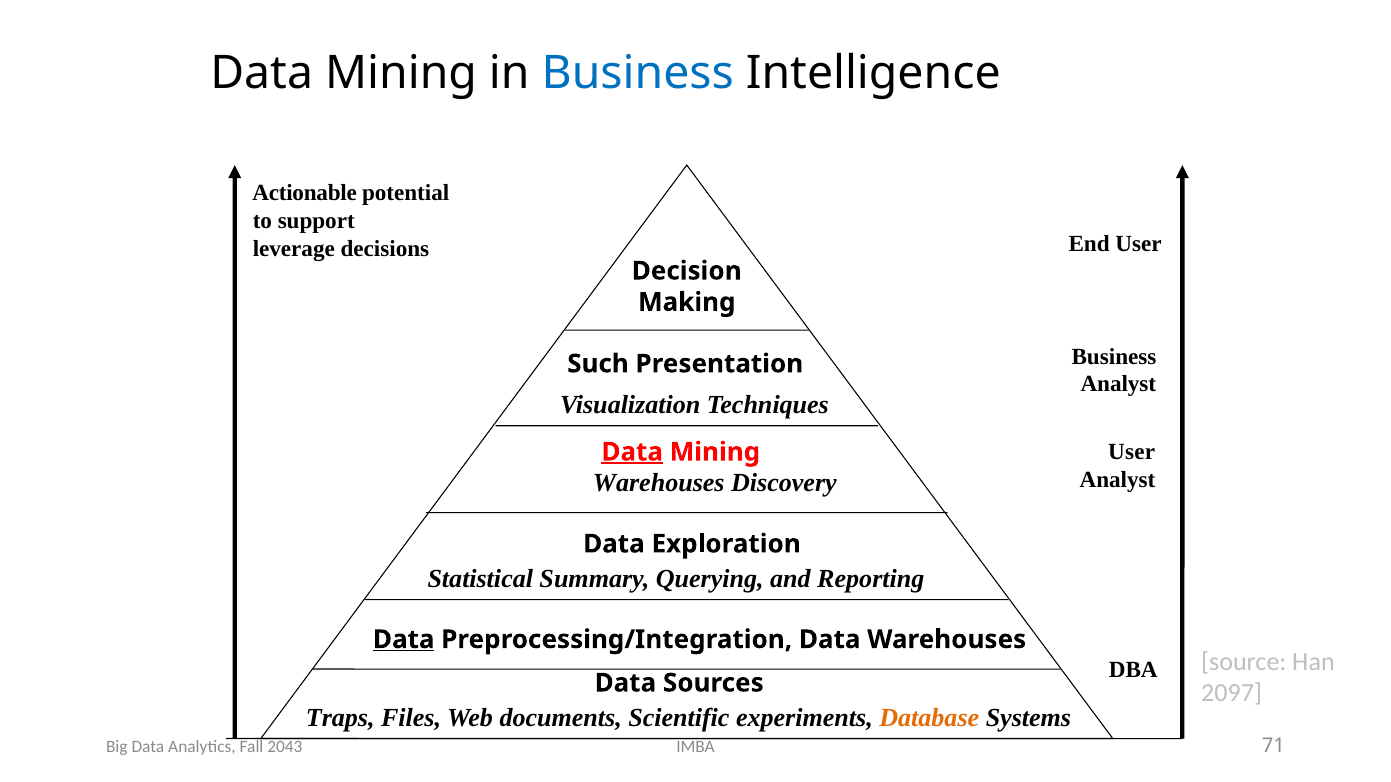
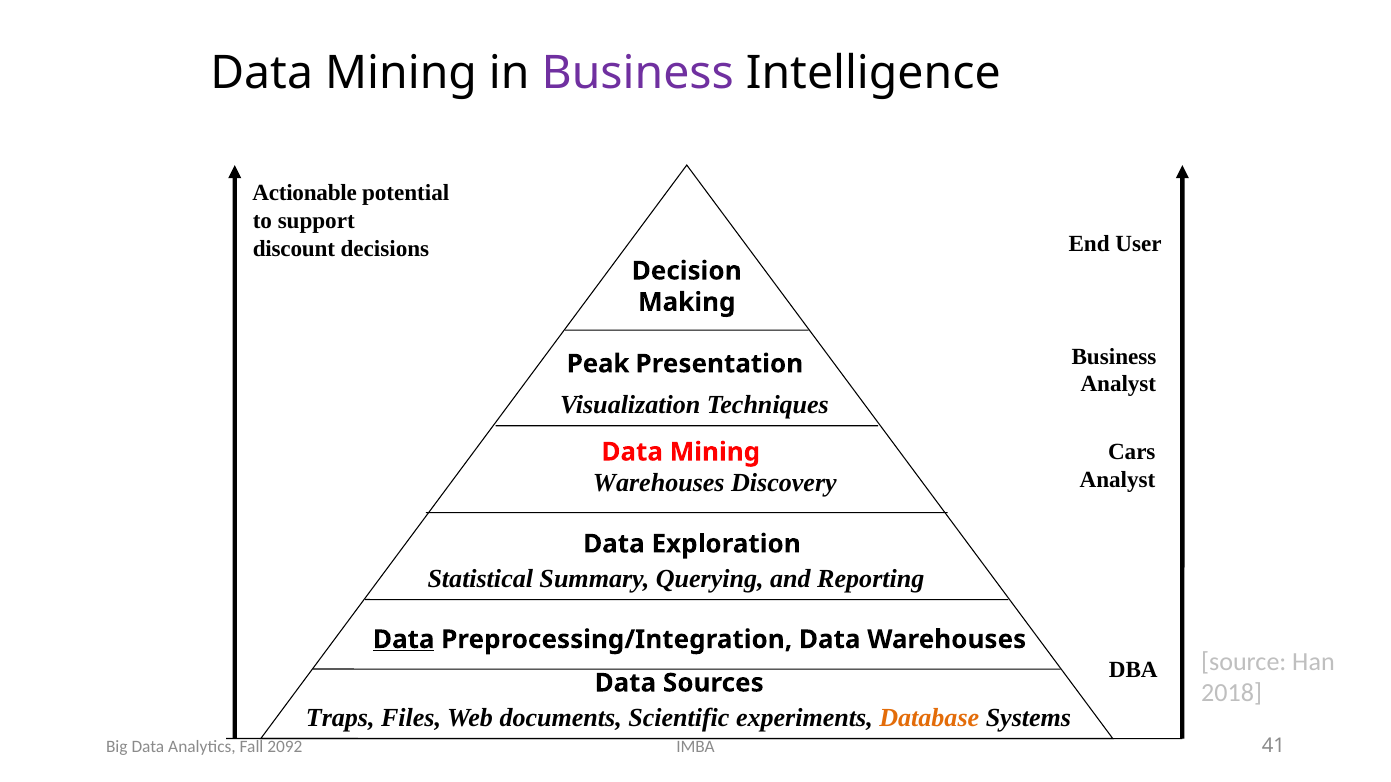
Business at (638, 74) colour: blue -> purple
leverage: leverage -> discount
Such: Such -> Peak
User at (1132, 452): User -> Cars
Data at (632, 452) underline: present -> none
2097: 2097 -> 2018
71: 71 -> 41
2043: 2043 -> 2092
